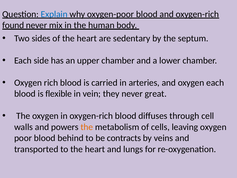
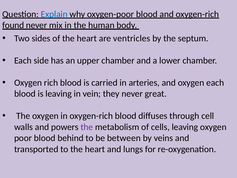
sedentary: sedentary -> ventricles
is flexible: flexible -> leaving
the at (87, 127) colour: orange -> purple
contracts: contracts -> between
